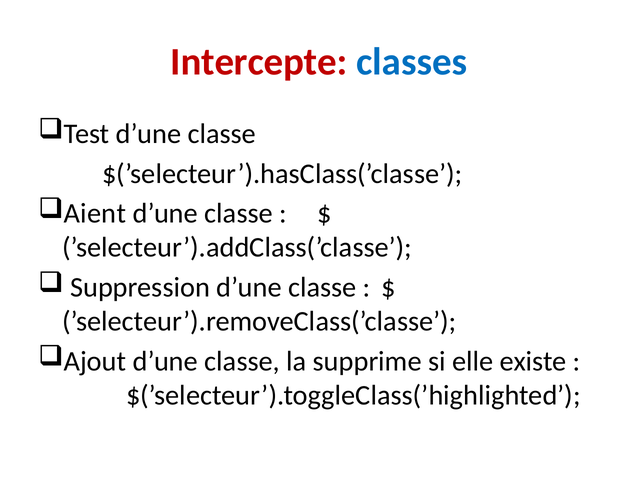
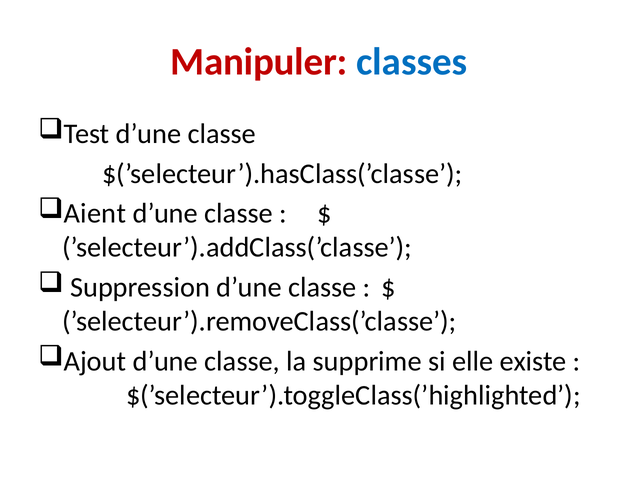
Intercepte: Intercepte -> Manipuler
